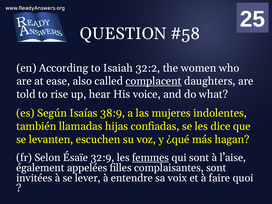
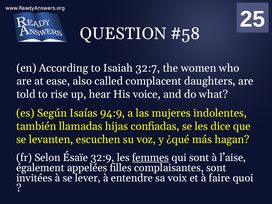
32:2: 32:2 -> 32:7
complacent underline: present -> none
38:9: 38:9 -> 94:9
